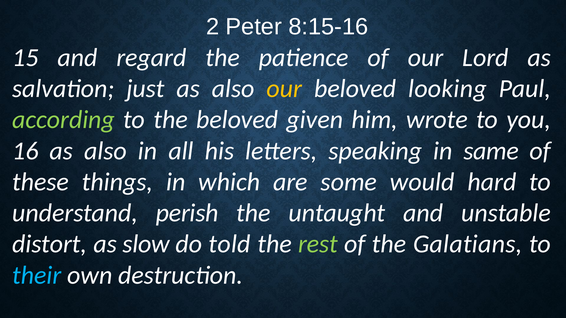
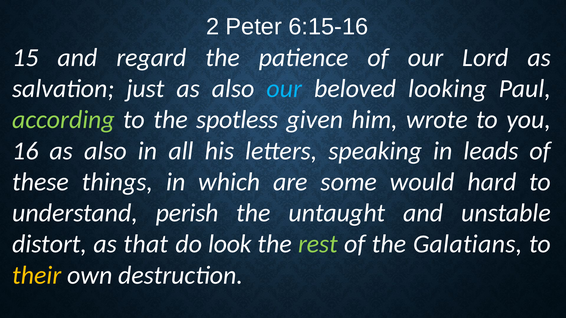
8:15-16: 8:15-16 -> 6:15-16
our at (284, 89) colour: yellow -> light blue
the beloved: beloved -> spotless
same: same -> leads
slow: slow -> that
told: told -> look
their colour: light blue -> yellow
